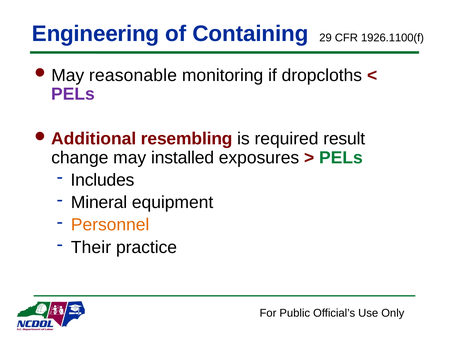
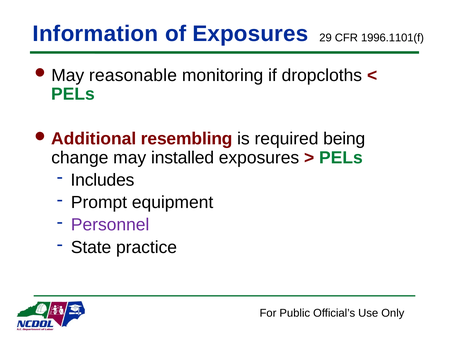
Engineering: Engineering -> Information
of Containing: Containing -> Exposures
1926.1100(f: 1926.1100(f -> 1996.1101(f
PELs at (73, 94) colour: purple -> green
result: result -> being
Mineral: Mineral -> Prompt
Personnel colour: orange -> purple
Their: Their -> State
